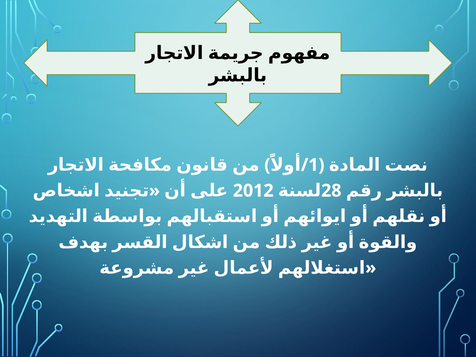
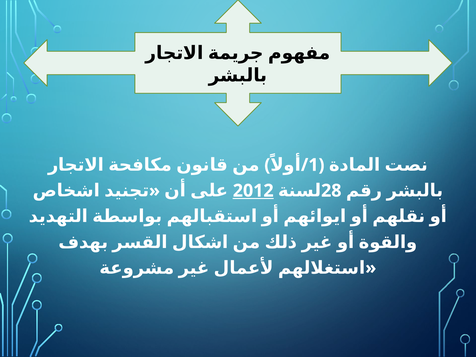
2012 underline: none -> present
